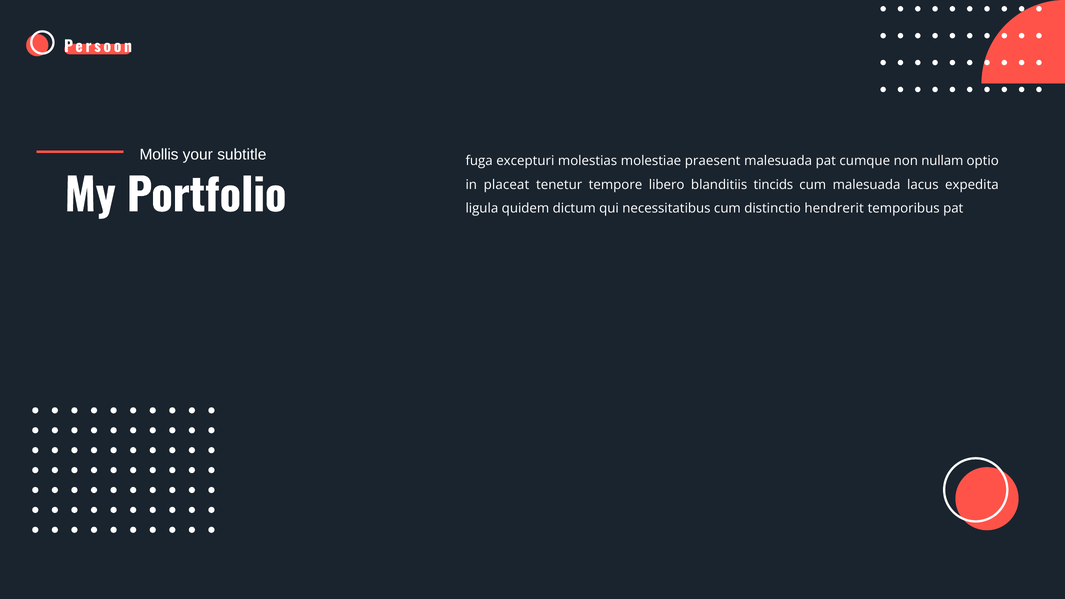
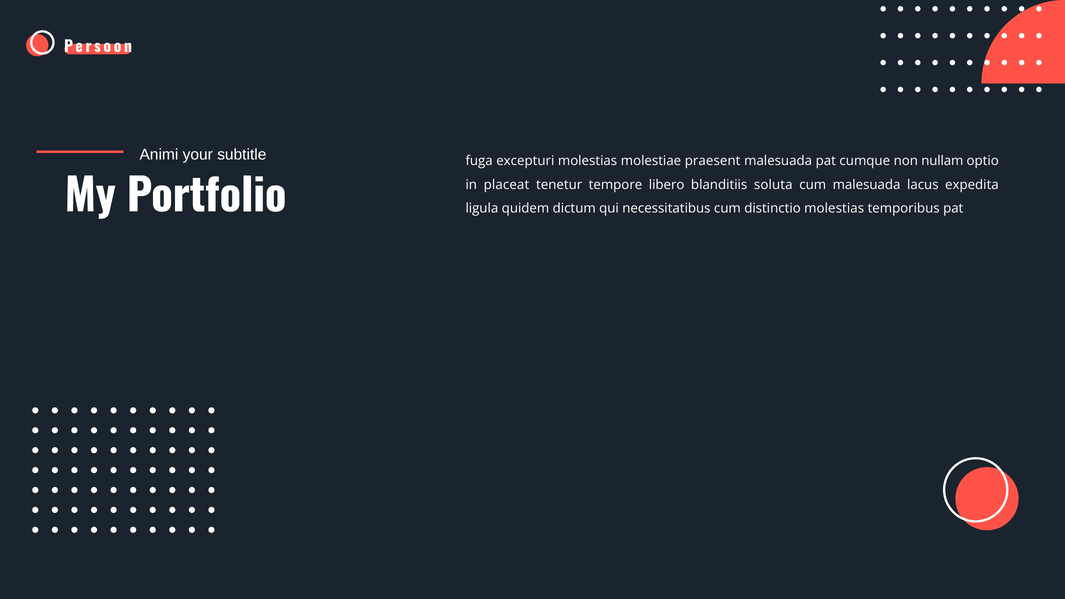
Mollis: Mollis -> Animi
tincids: tincids -> soluta
distinctio hendrerit: hendrerit -> molestias
